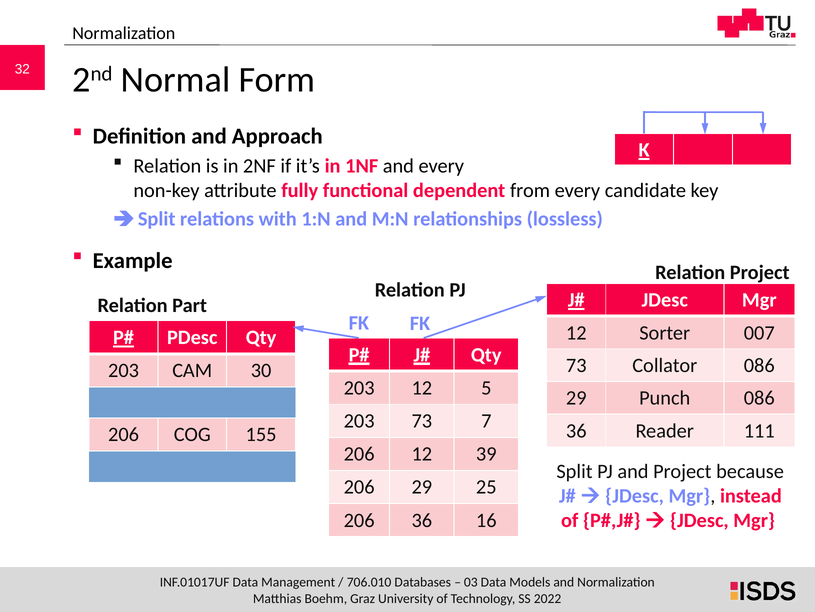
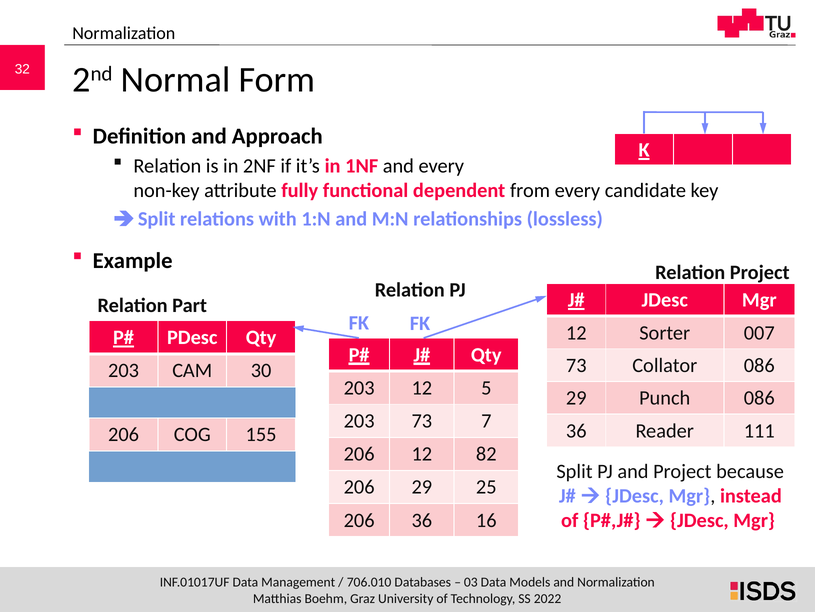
39: 39 -> 82
